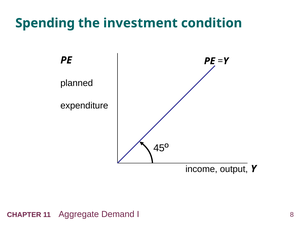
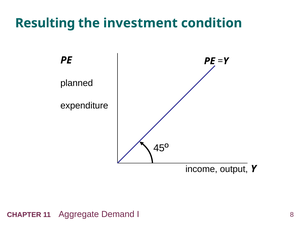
Spending: Spending -> Resulting
